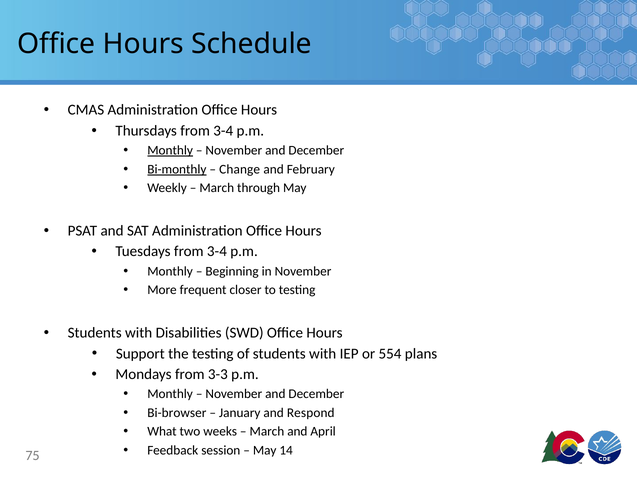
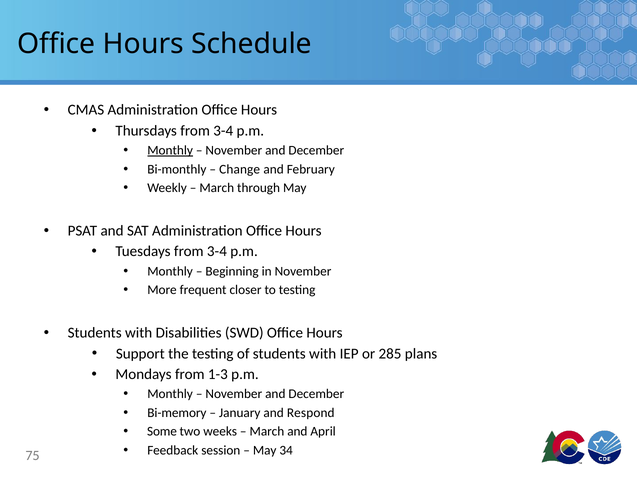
Bi-monthly underline: present -> none
554: 554 -> 285
3-3: 3-3 -> 1-3
Bi-browser: Bi-browser -> Bi-memory
What: What -> Some
14: 14 -> 34
